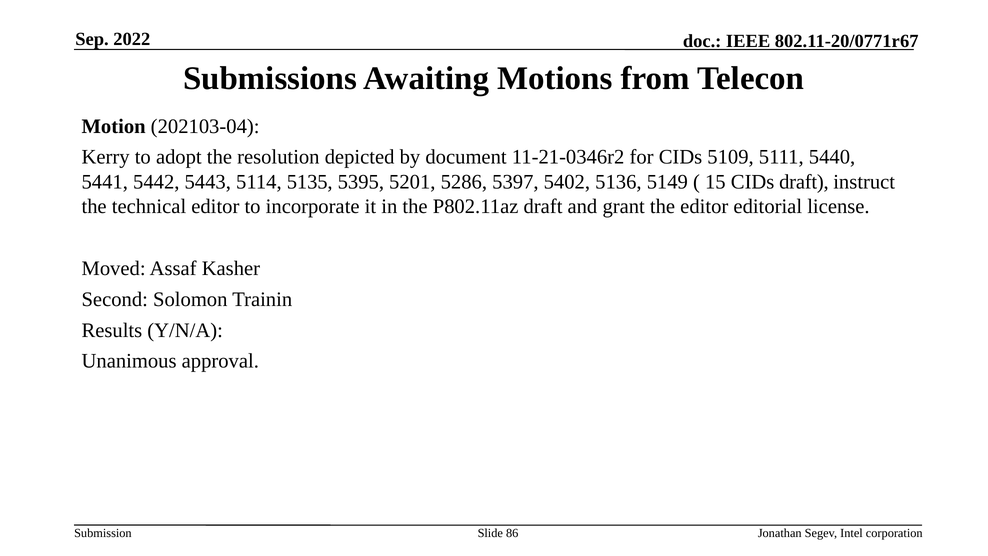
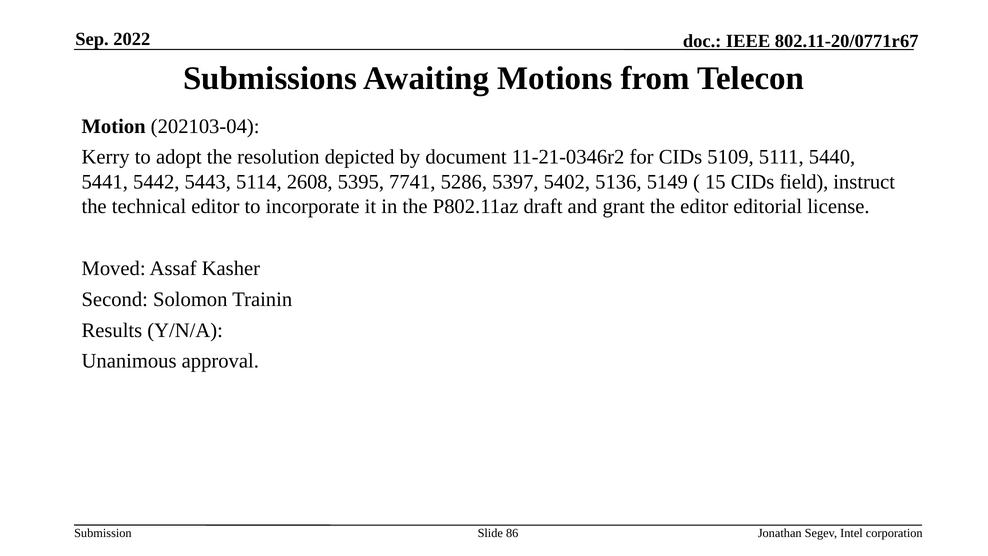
5135: 5135 -> 2608
5201: 5201 -> 7741
CIDs draft: draft -> field
